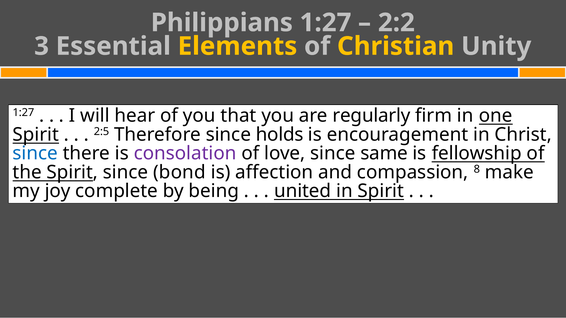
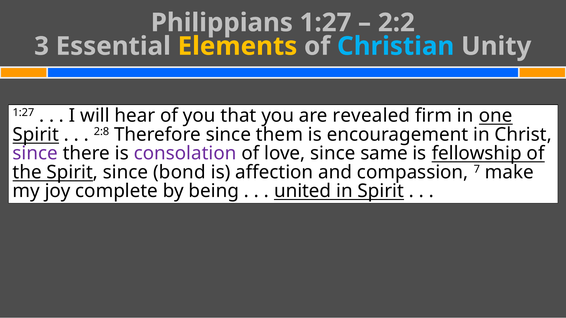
Christian colour: yellow -> light blue
regularly: regularly -> revealed
2:5: 2:5 -> 2:8
holds: holds -> them
since at (35, 154) colour: blue -> purple
8: 8 -> 7
